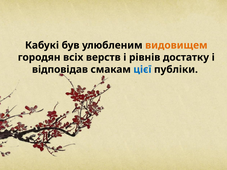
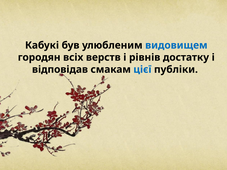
видовищем colour: orange -> blue
